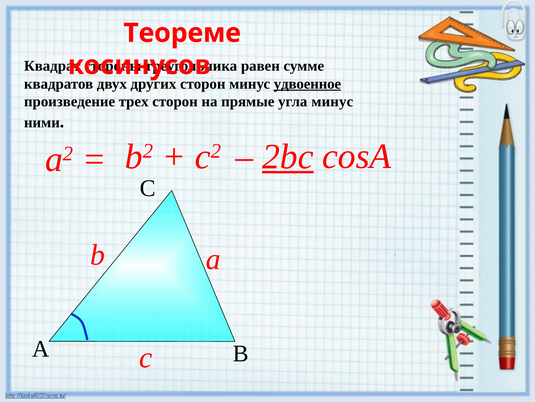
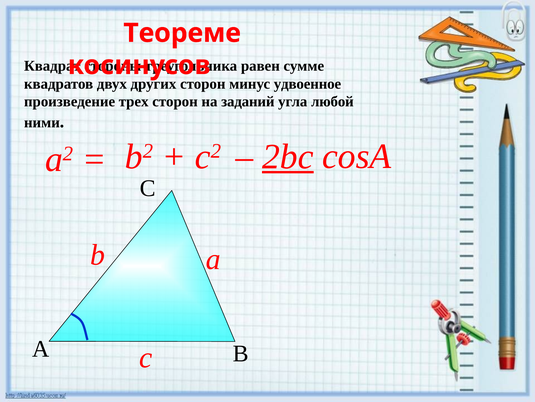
удвоенное underline: present -> none
прямые: прямые -> заданий
угла минус: минус -> любой
